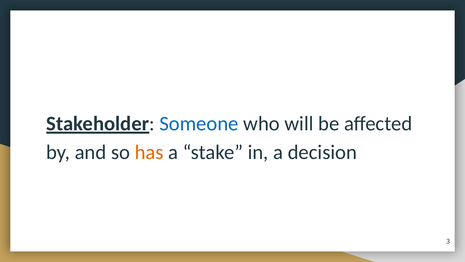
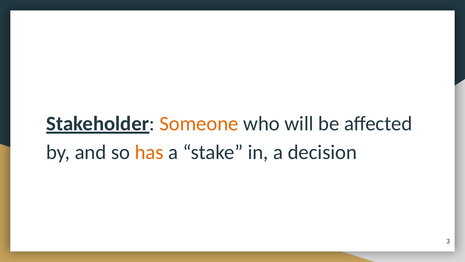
Someone colour: blue -> orange
